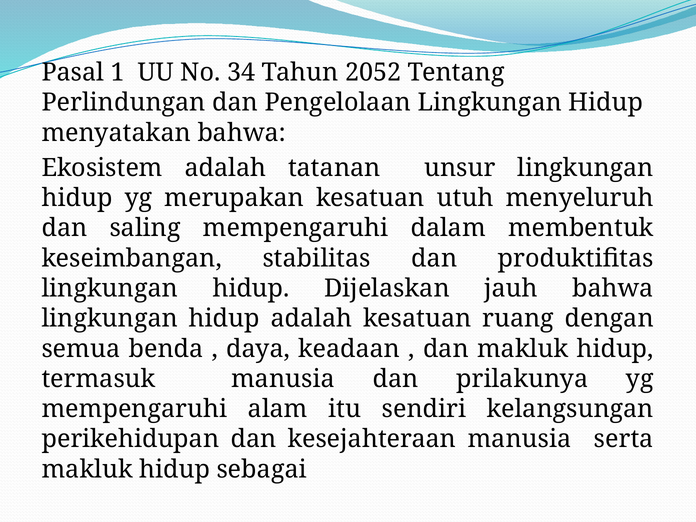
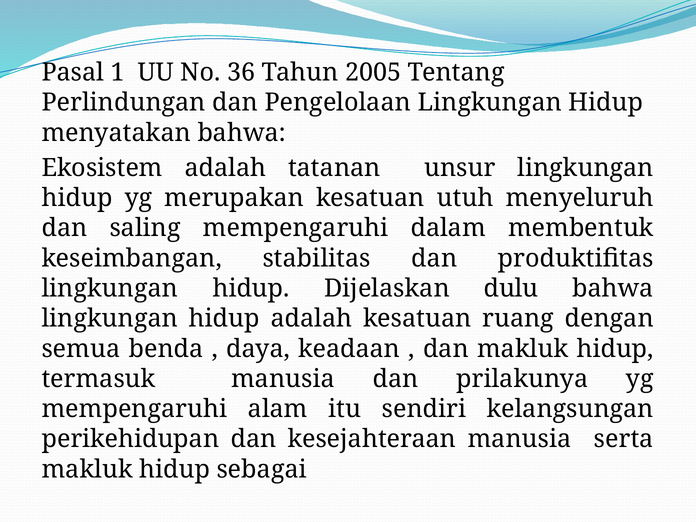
34: 34 -> 36
2052: 2052 -> 2005
jauh: jauh -> dulu
